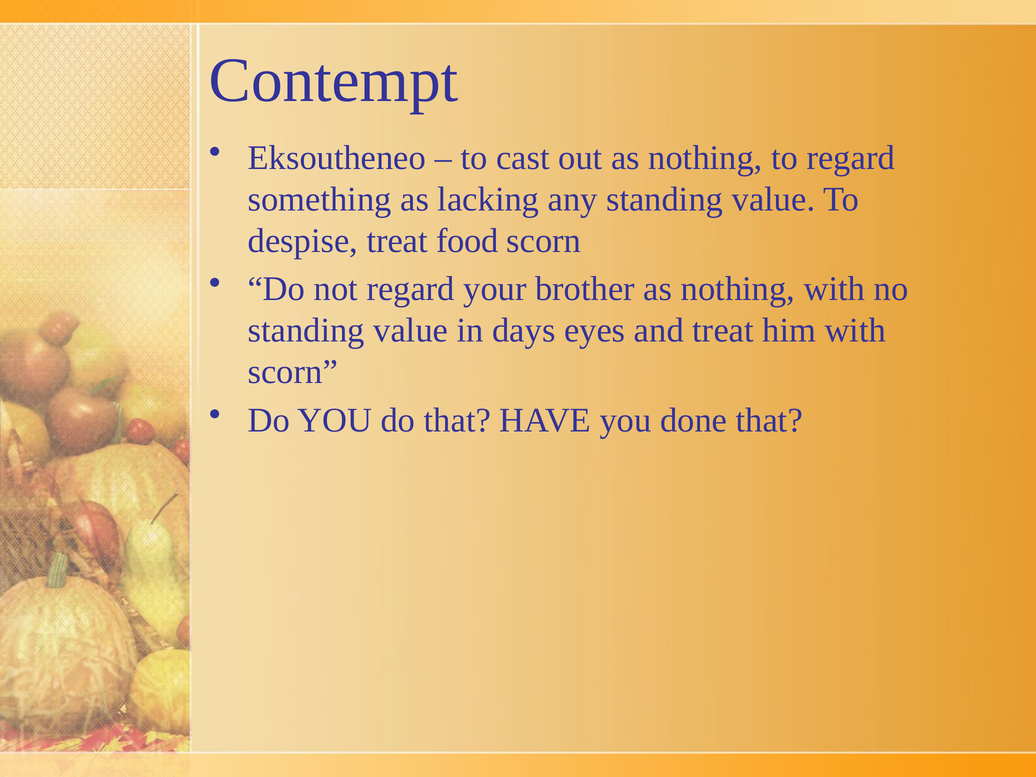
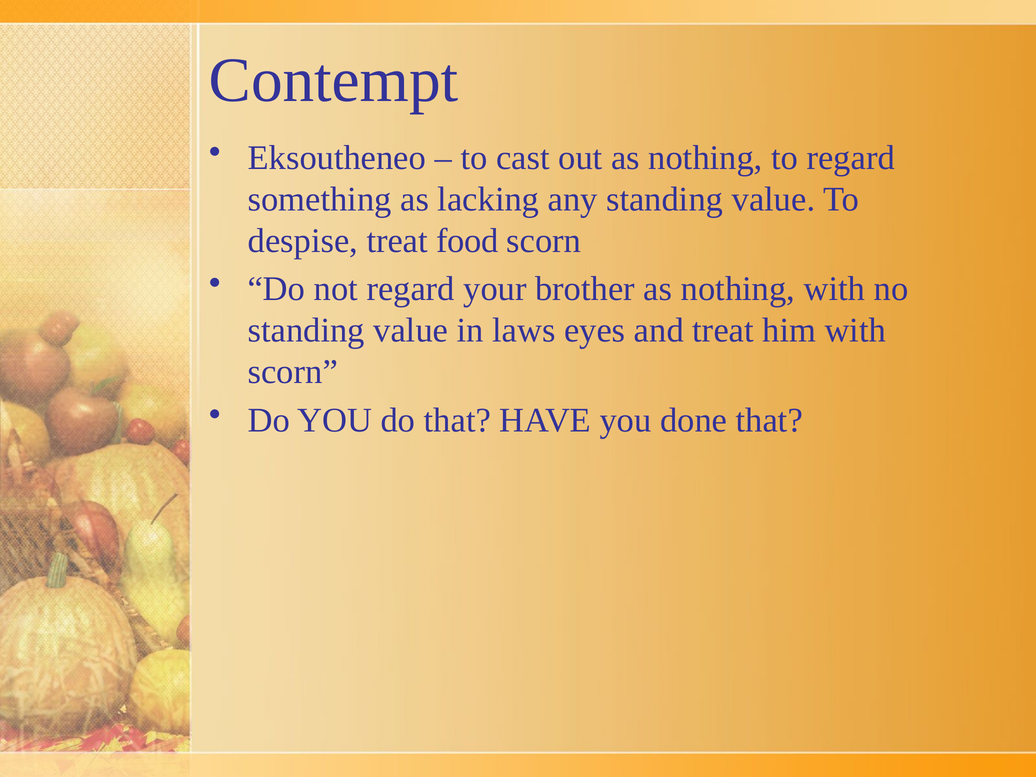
days: days -> laws
